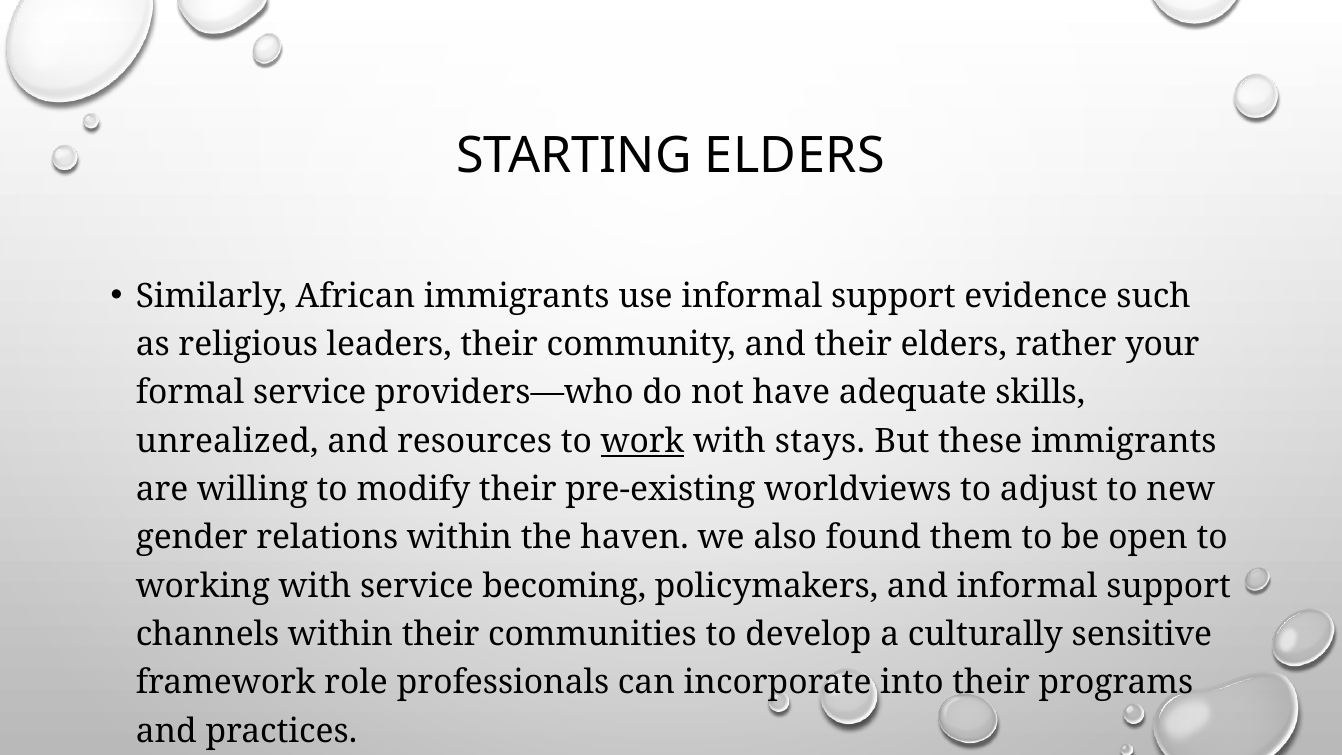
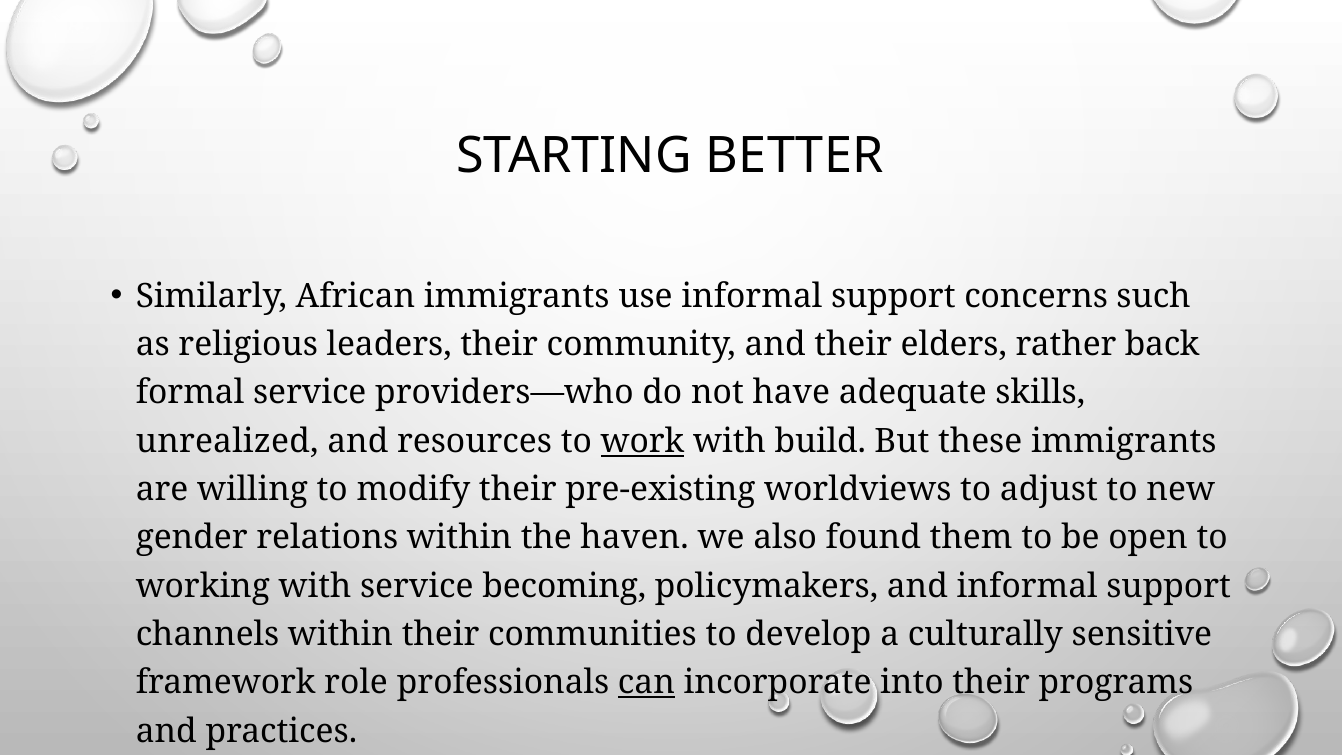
STARTING ELDERS: ELDERS -> BETTER
evidence: evidence -> concerns
your: your -> back
stays: stays -> build
can underline: none -> present
